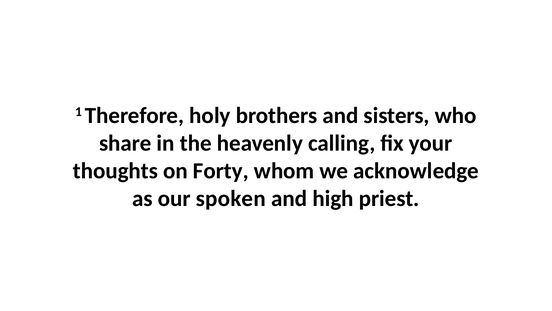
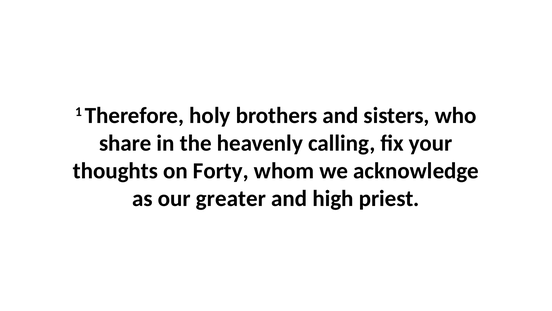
spoken: spoken -> greater
